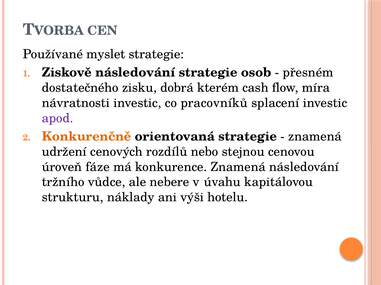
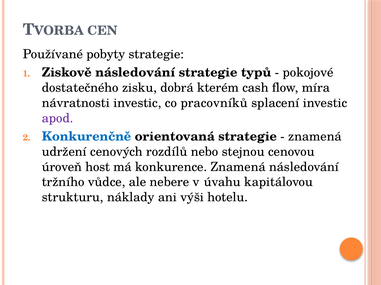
myslet: myslet -> pobyty
osob: osob -> typů
přesném: přesném -> pokojové
Konkurenčně colour: orange -> blue
fáze: fáze -> host
